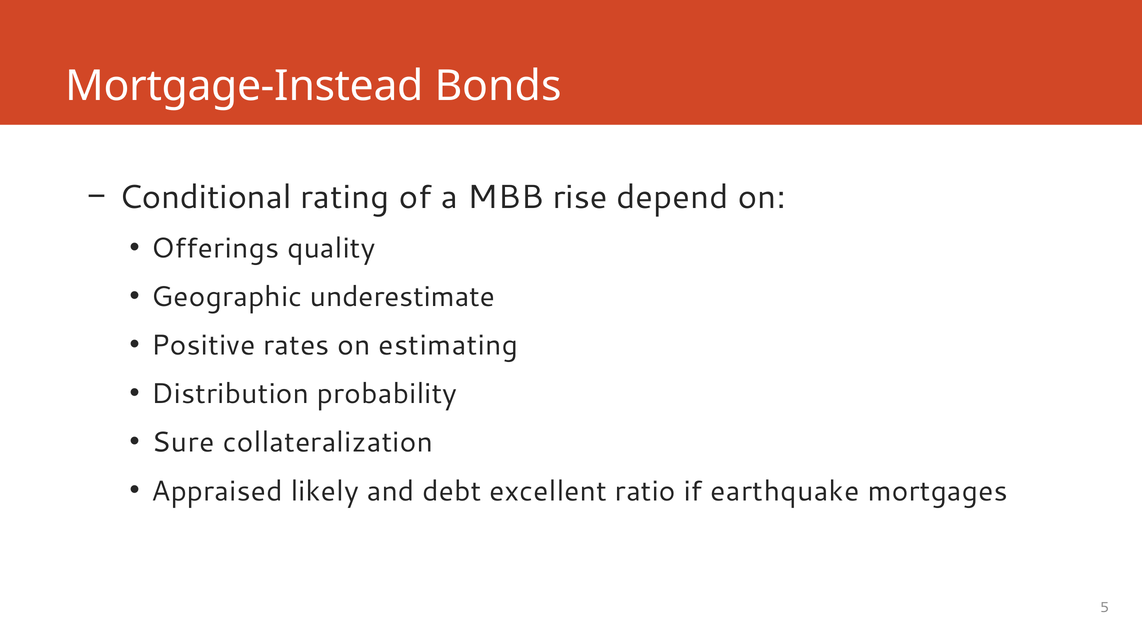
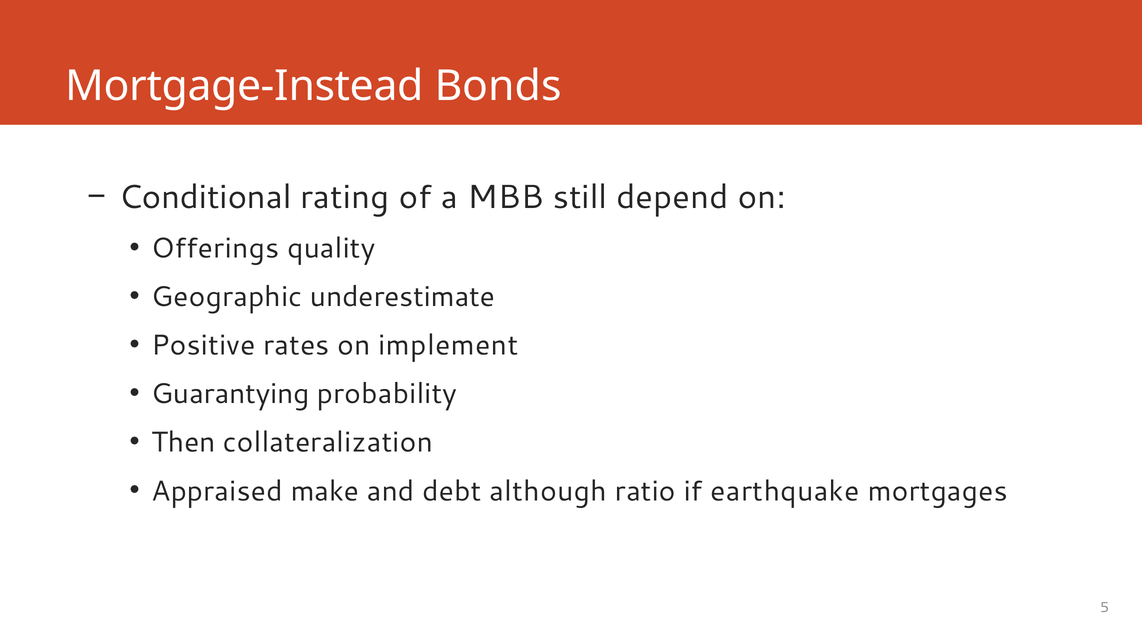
rise: rise -> still
estimating: estimating -> implement
Distribution: Distribution -> Guarantying
Sure: Sure -> Then
likely: likely -> make
excellent: excellent -> although
